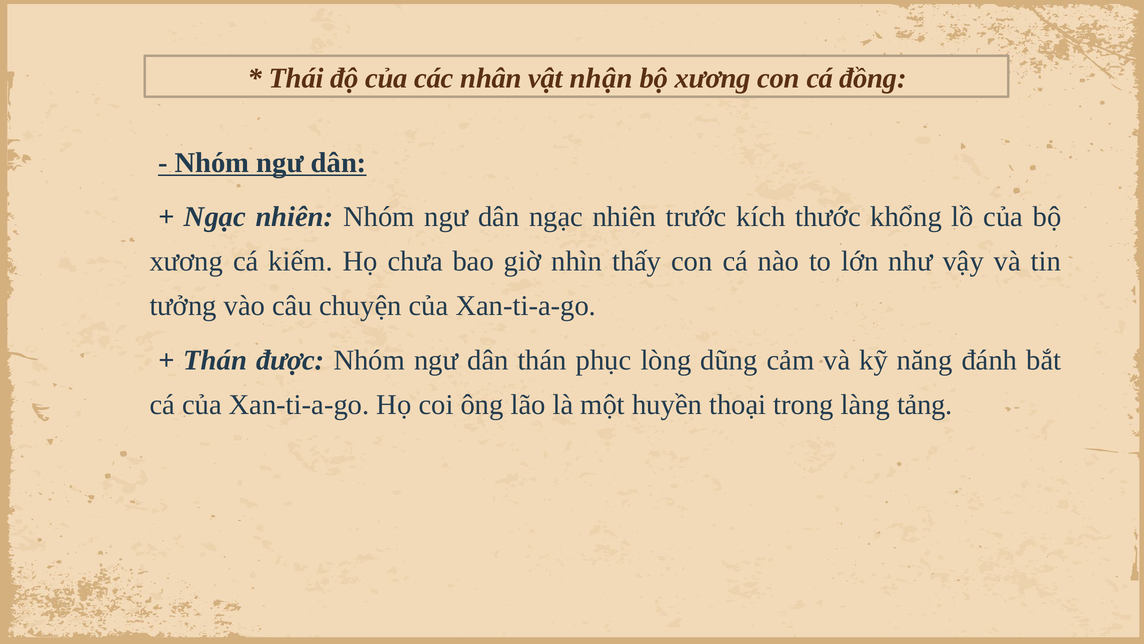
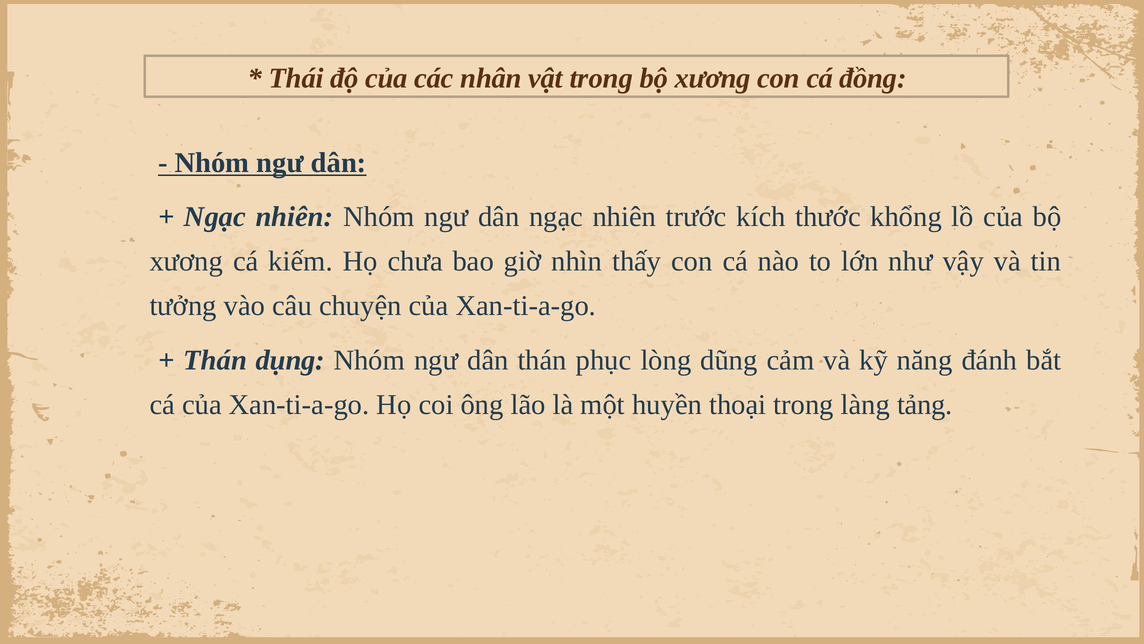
vật nhận: nhận -> trong
được: được -> dụng
